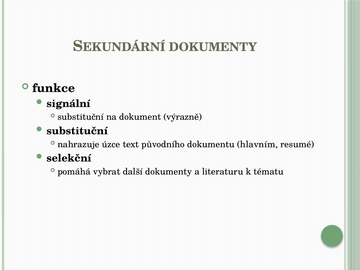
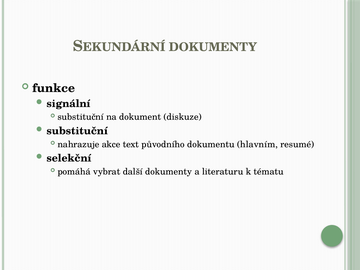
výrazně: výrazně -> diskuze
úzce: úzce -> akce
